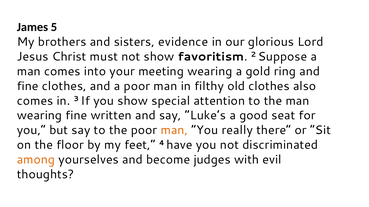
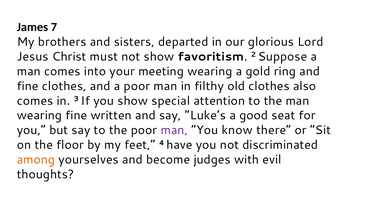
5: 5 -> 7
evidence: evidence -> departed
man at (174, 131) colour: orange -> purple
really: really -> know
